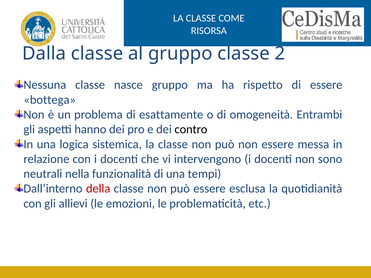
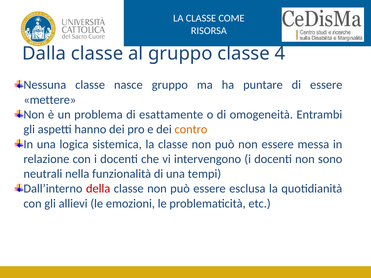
2: 2 -> 4
rispetto: rispetto -> puntare
bottega: bottega -> mettere
contro colour: black -> orange
